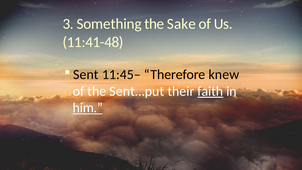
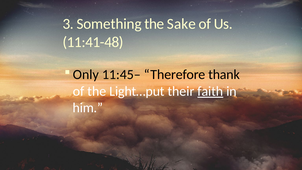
Sent: Sent -> Only
knew: knew -> thank
Sent…put: Sent…put -> Light…put
him underline: present -> none
